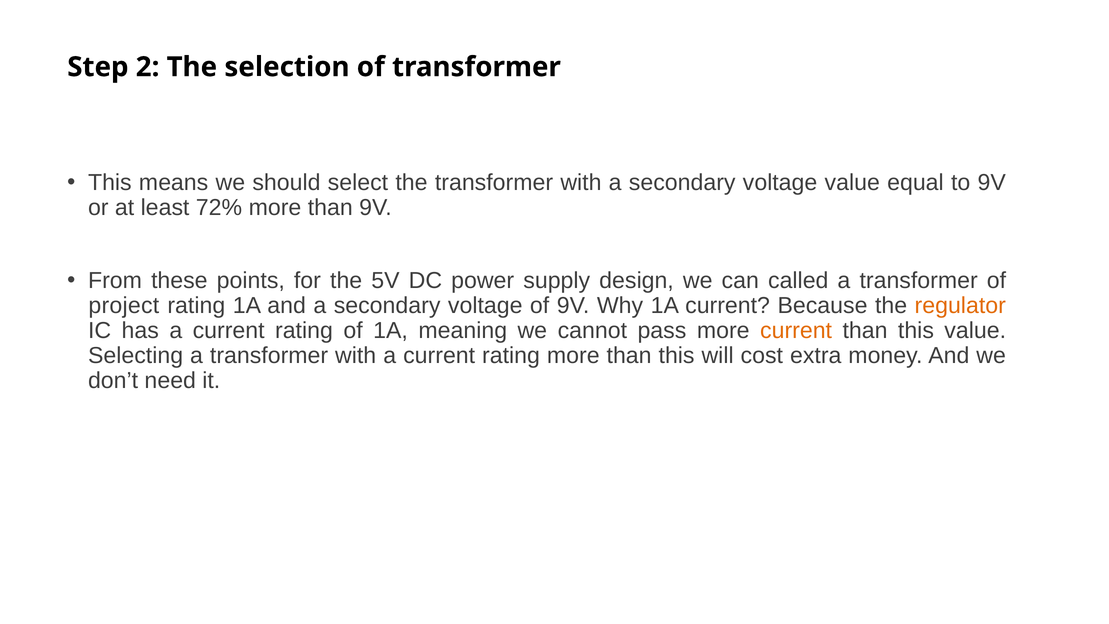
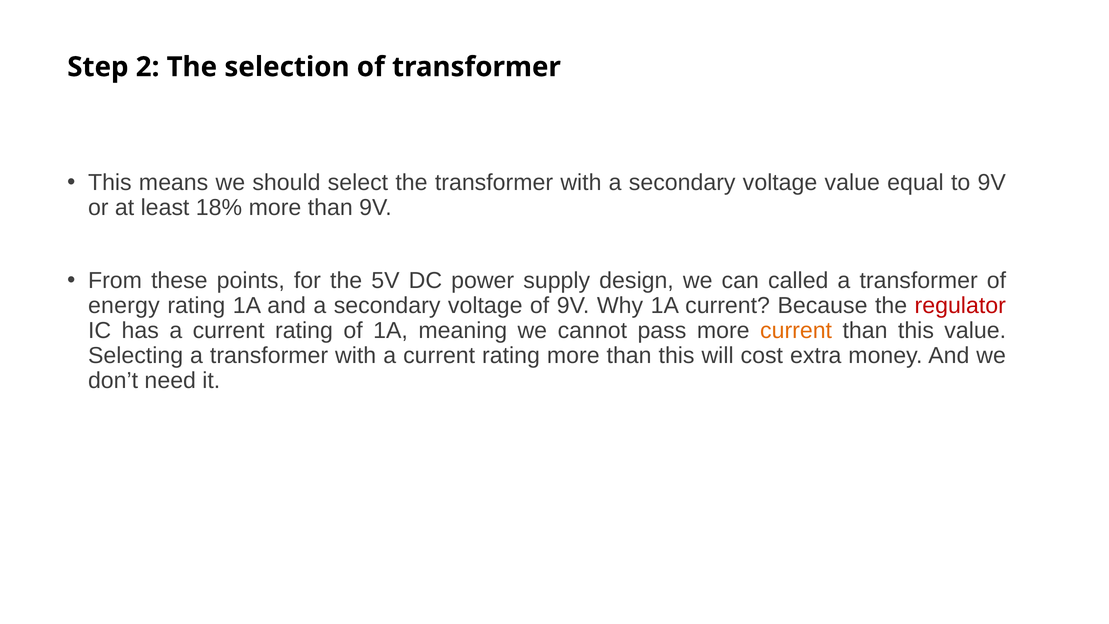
72%: 72% -> 18%
project: project -> energy
regulator colour: orange -> red
